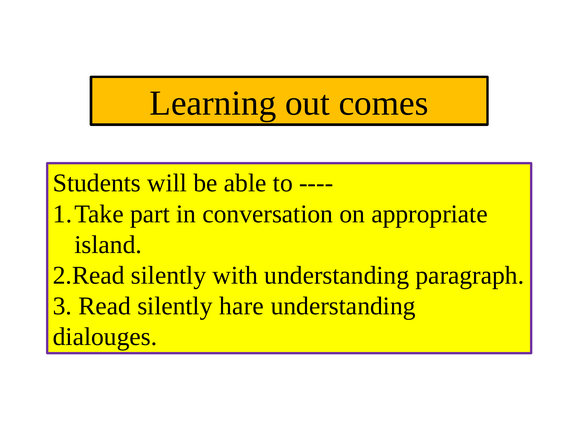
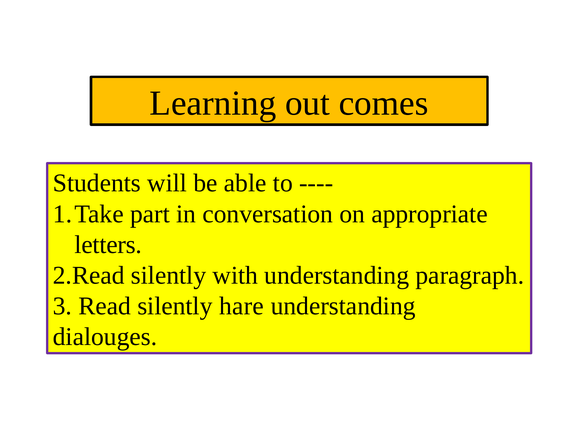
island: island -> letters
